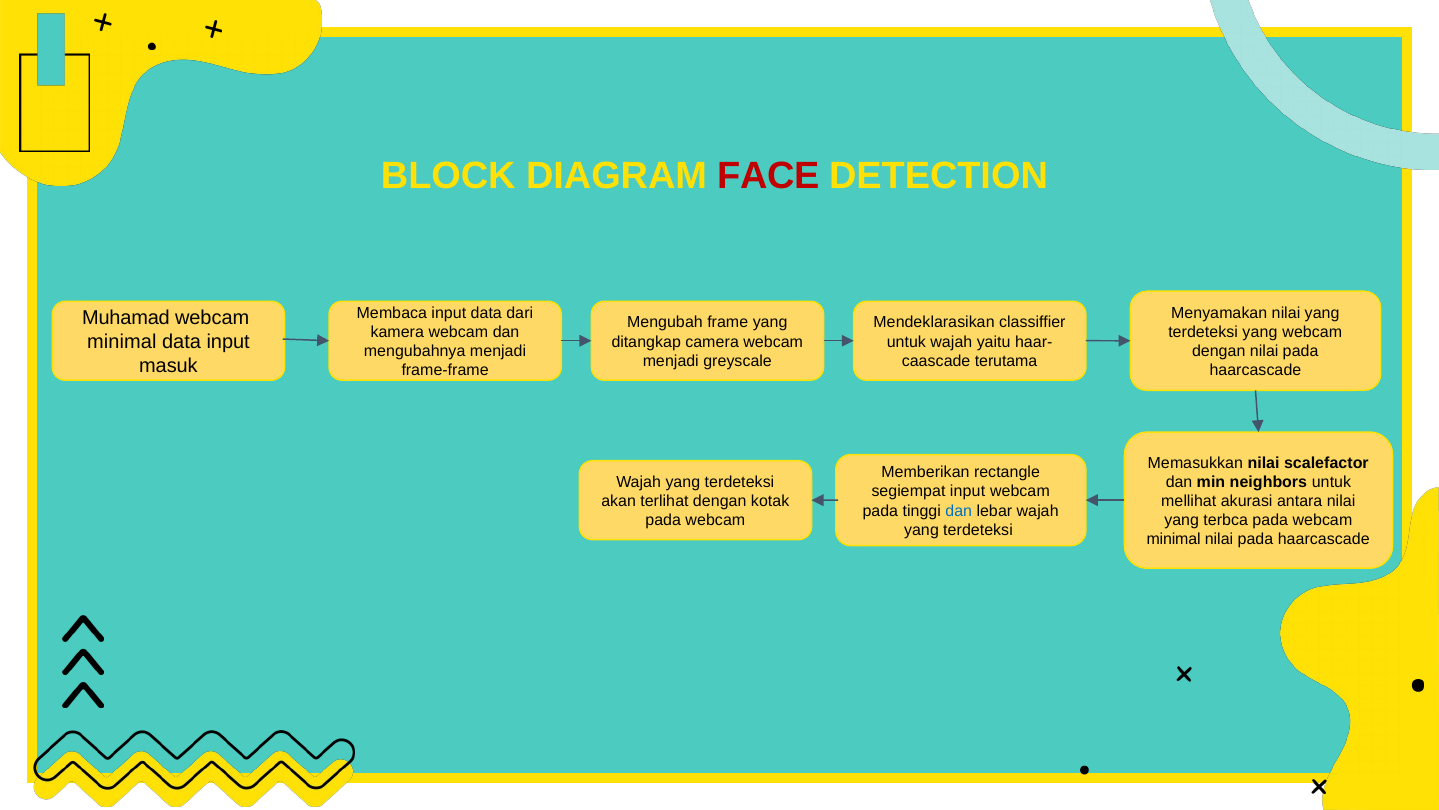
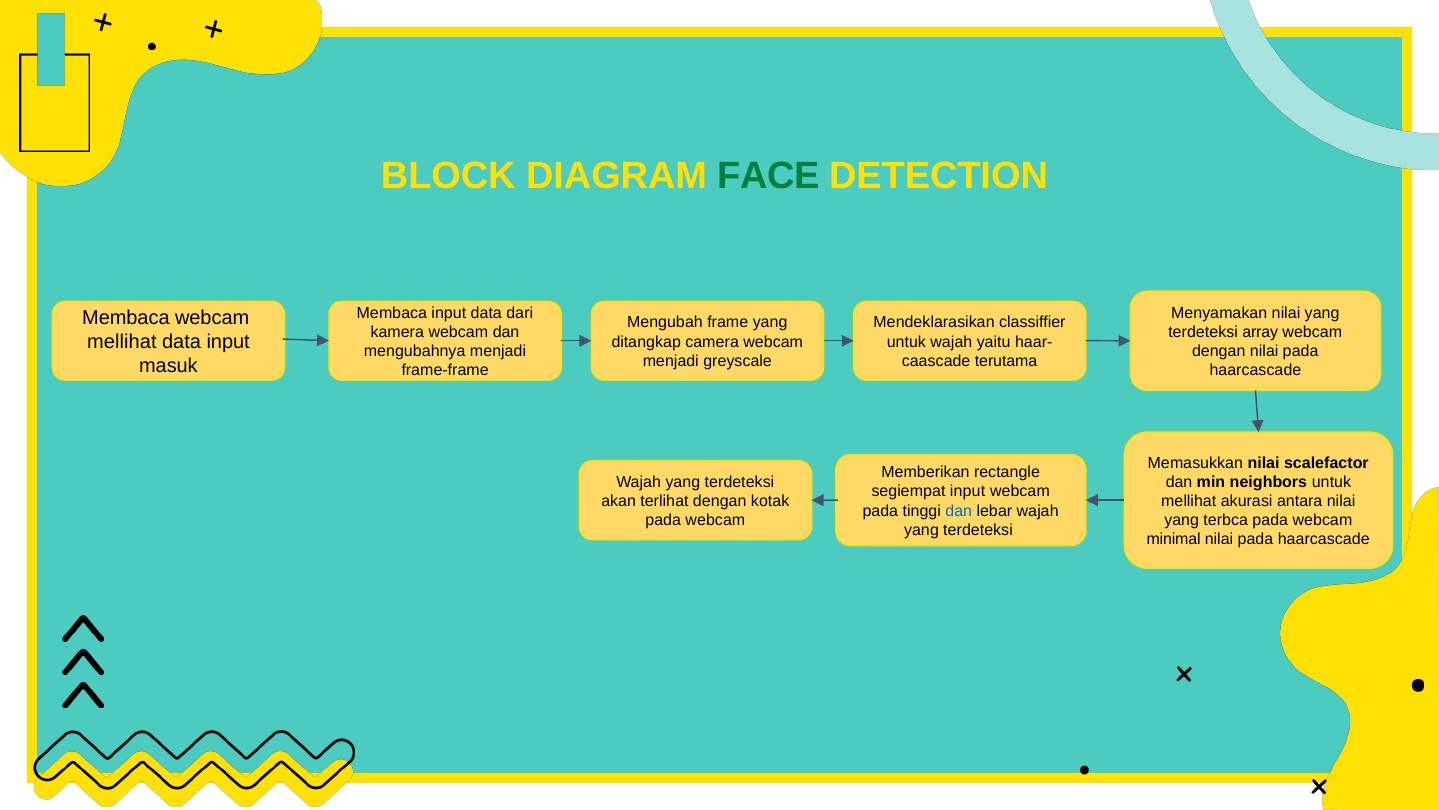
FACE colour: red -> green
Muhamad at (126, 318): Muhamad -> Membaca
terdeteksi yang: yang -> array
minimal at (122, 342): minimal -> mellihat
